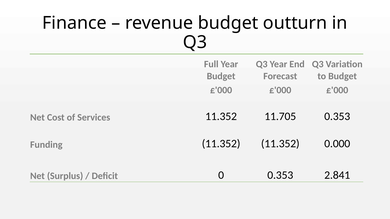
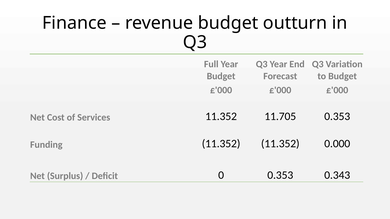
2.841: 2.841 -> 0.343
